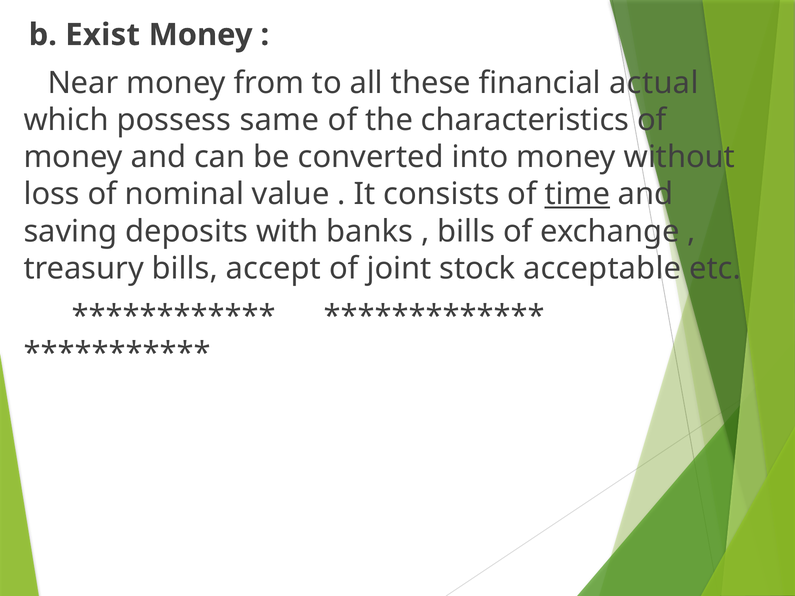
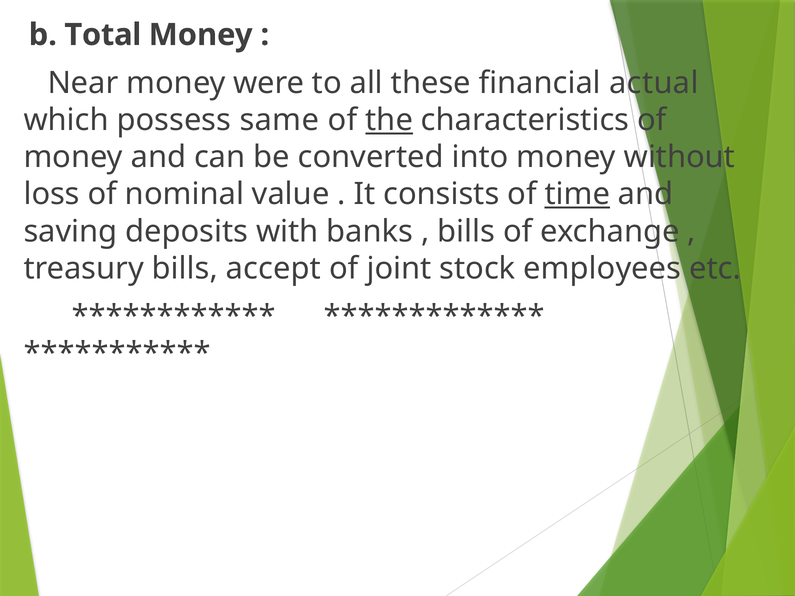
Exist: Exist -> Total
from: from -> were
the underline: none -> present
acceptable: acceptable -> employees
